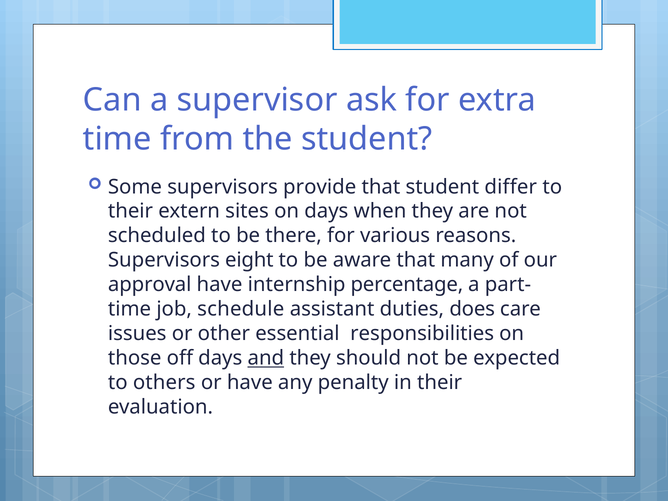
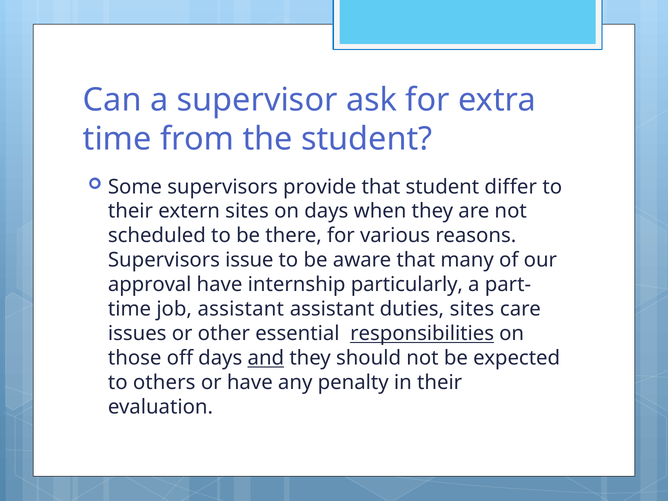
eight: eight -> issue
percentage: percentage -> particularly
job schedule: schedule -> assistant
duties does: does -> sites
responsibilities underline: none -> present
